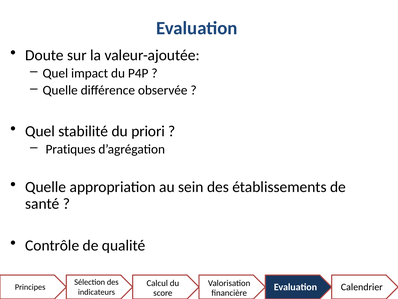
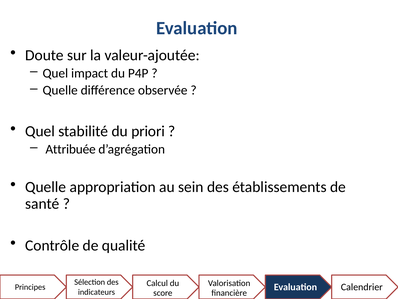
Pratiques: Pratiques -> Attribuée
